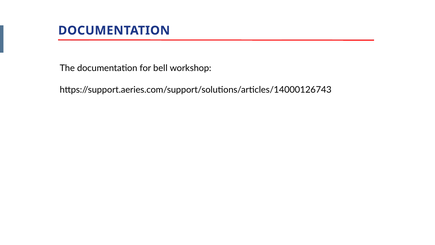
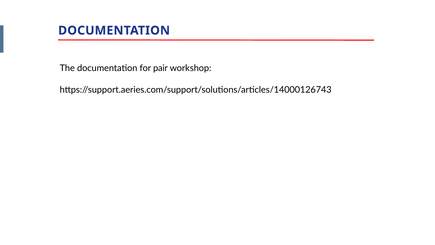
bell: bell -> pair
